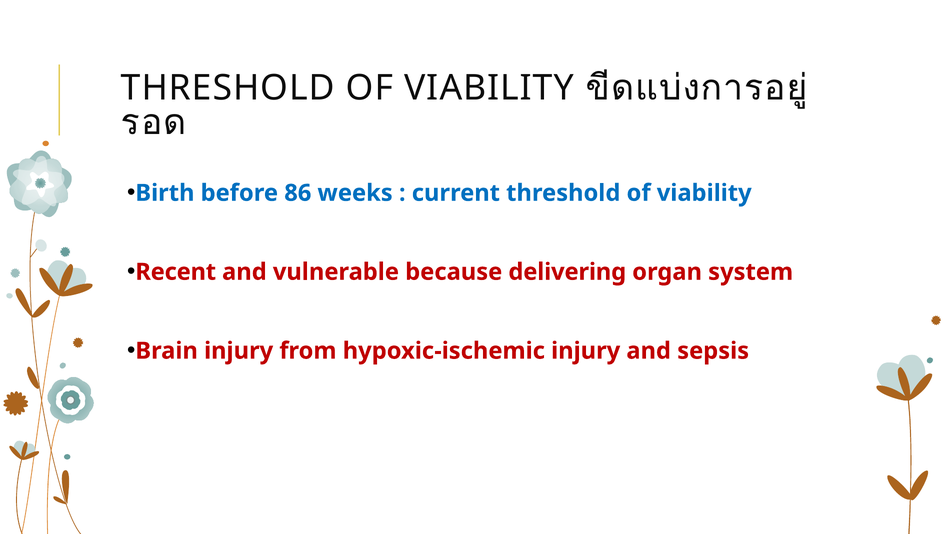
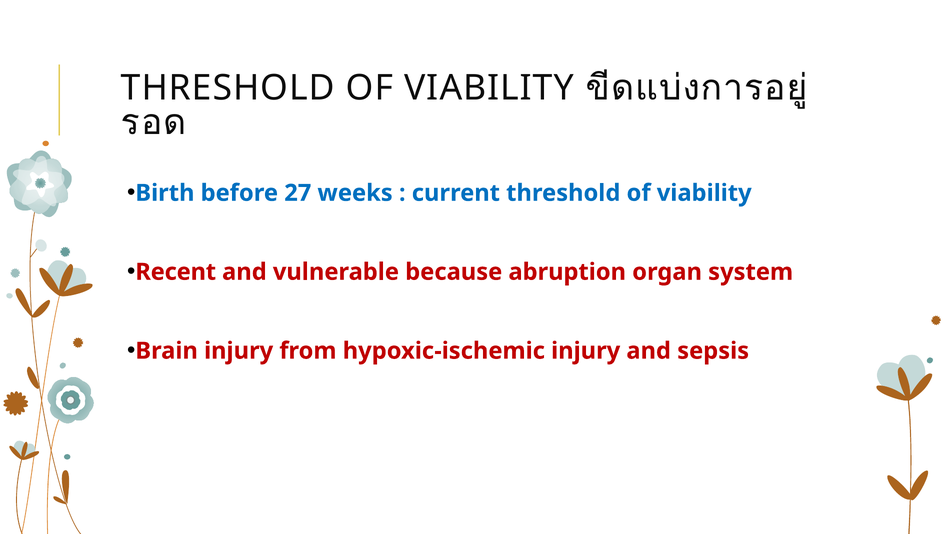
86: 86 -> 27
delivering: delivering -> abruption
